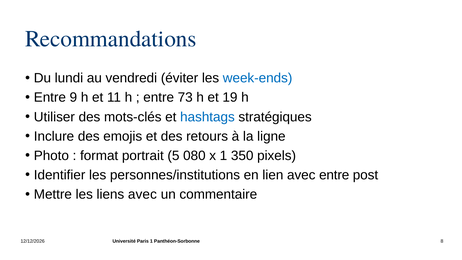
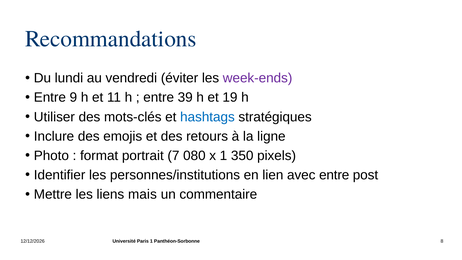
week-ends colour: blue -> purple
73: 73 -> 39
5: 5 -> 7
liens avec: avec -> mais
